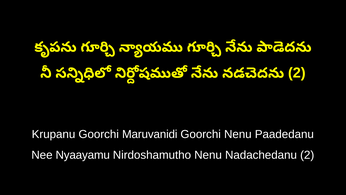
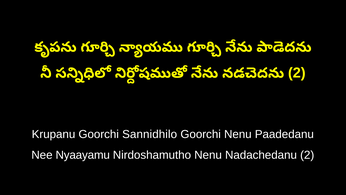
Maruvanidi: Maruvanidi -> Sannidhilo
